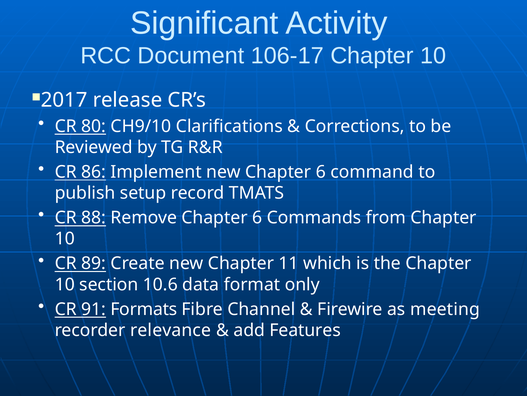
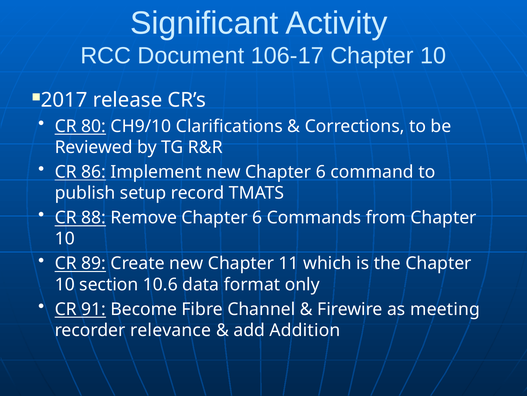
Formats: Formats -> Become
Features: Features -> Addition
